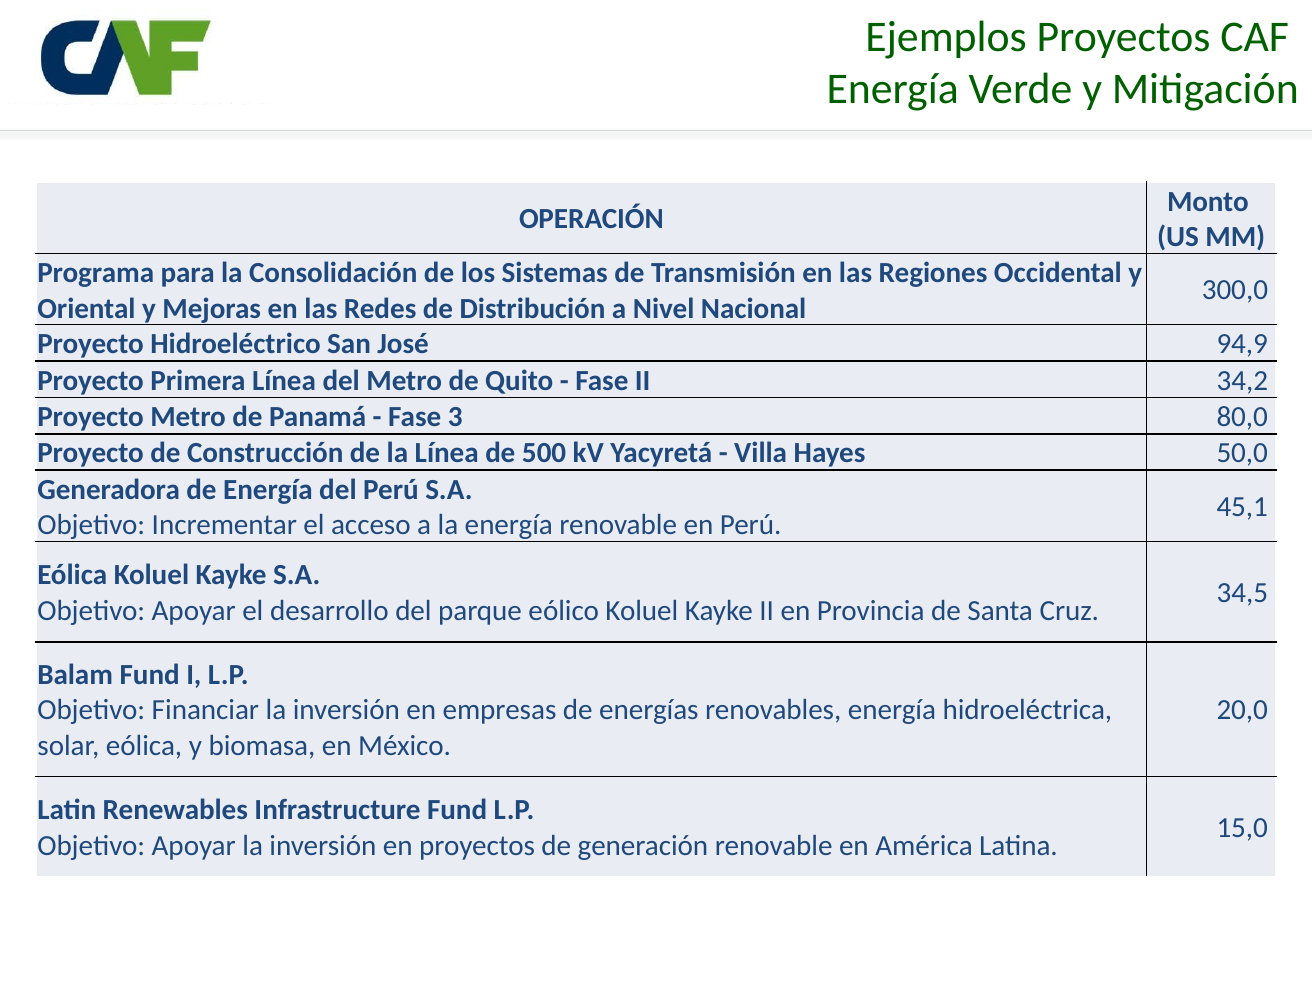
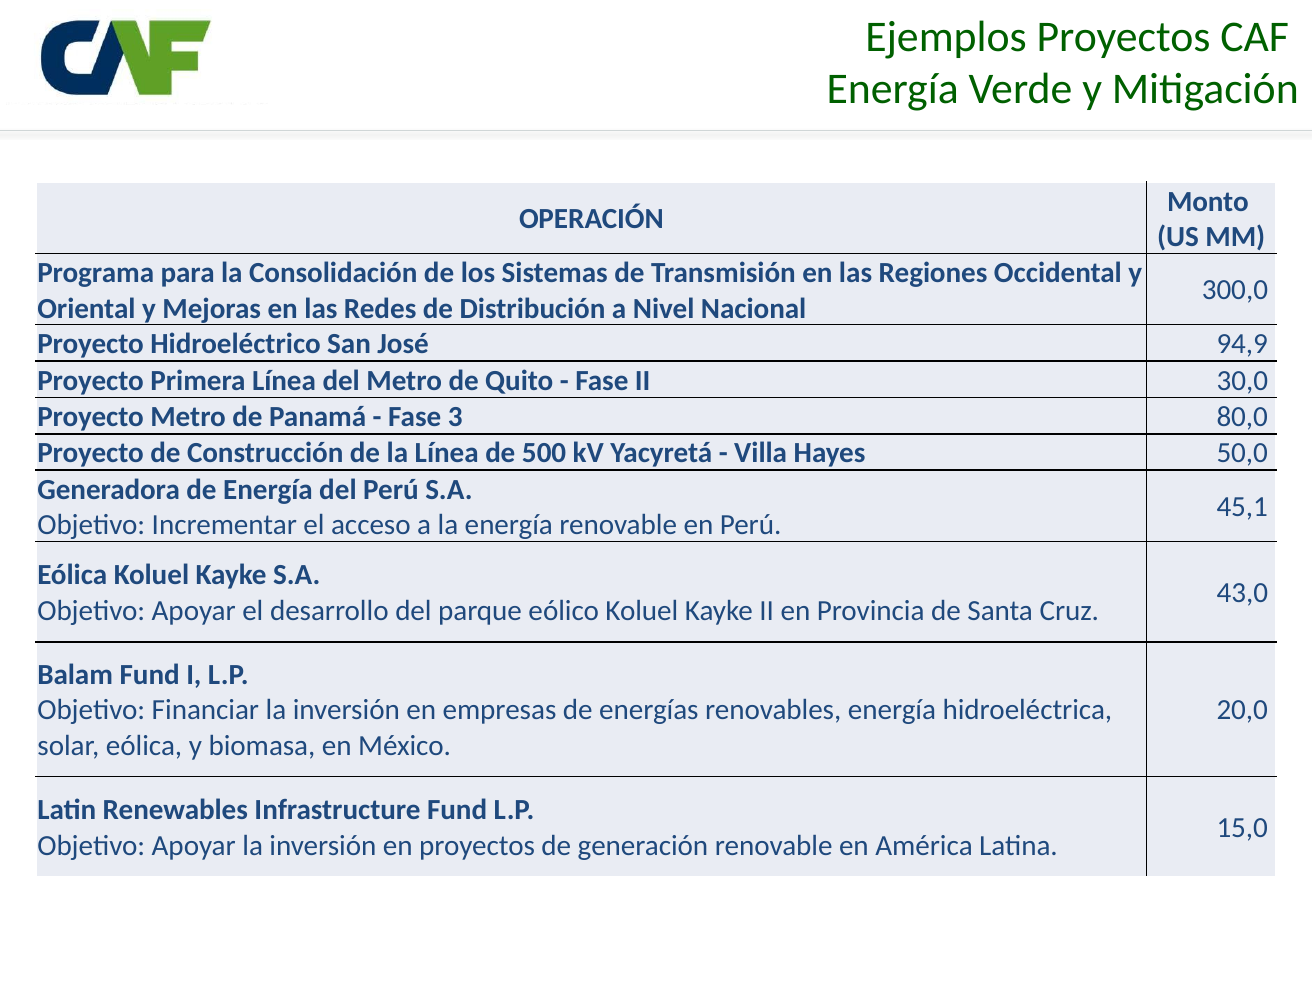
34,2: 34,2 -> 30,0
34,5: 34,5 -> 43,0
